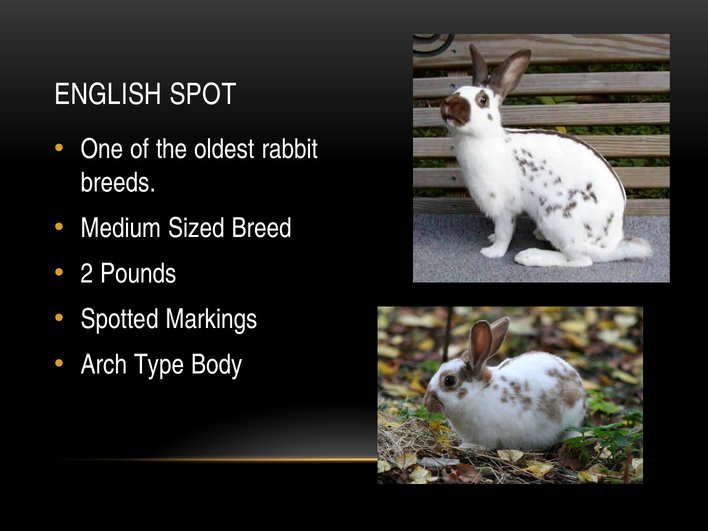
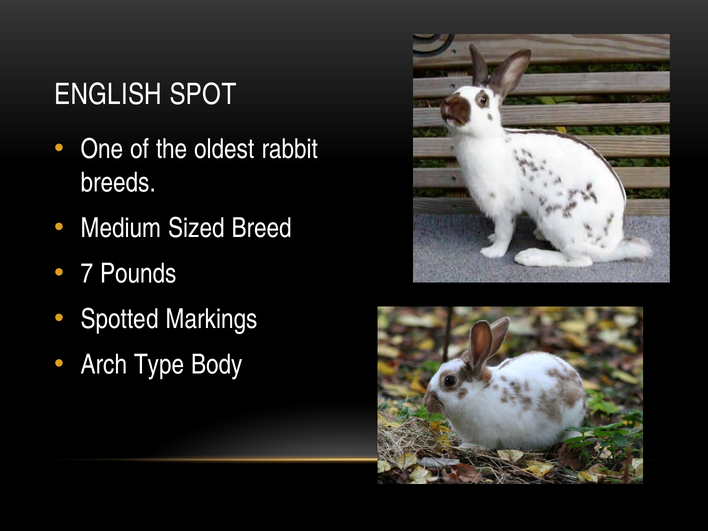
2: 2 -> 7
